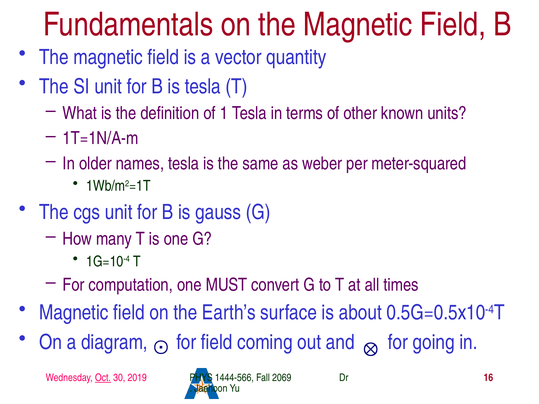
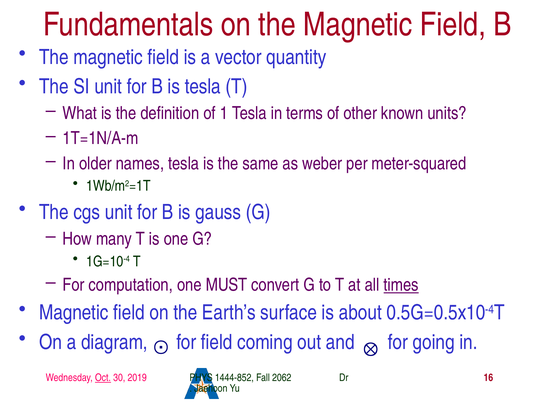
times underline: none -> present
1444-566: 1444-566 -> 1444-852
2069: 2069 -> 2062
